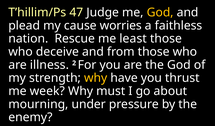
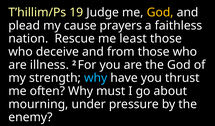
47: 47 -> 19
worries: worries -> prayers
why at (96, 78) colour: yellow -> light blue
week: week -> often
